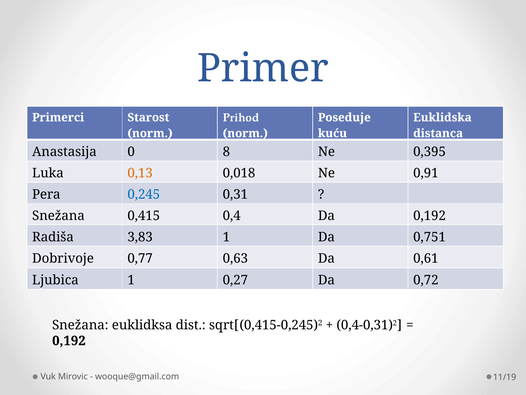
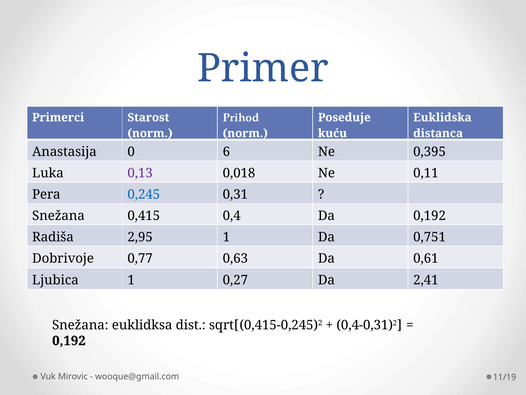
8: 8 -> 6
0,13 colour: orange -> purple
0,91: 0,91 -> 0,11
3,83: 3,83 -> 2,95
0,72: 0,72 -> 2,41
